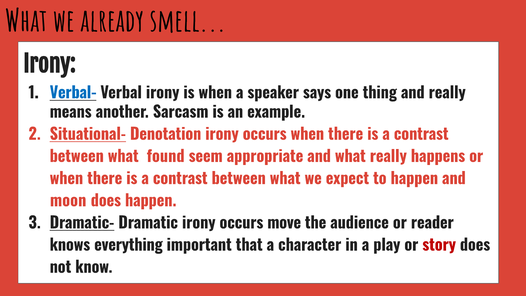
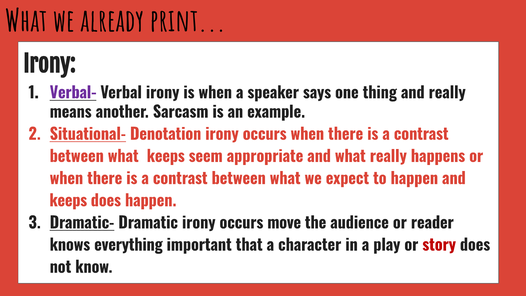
smell: smell -> print
Verbal- colour: blue -> purple
what found: found -> keeps
moon at (68, 201): moon -> keeps
